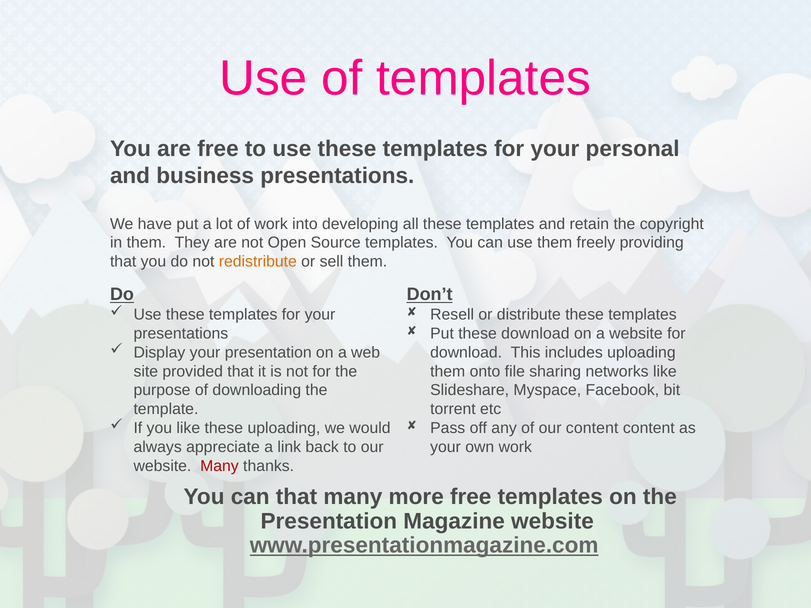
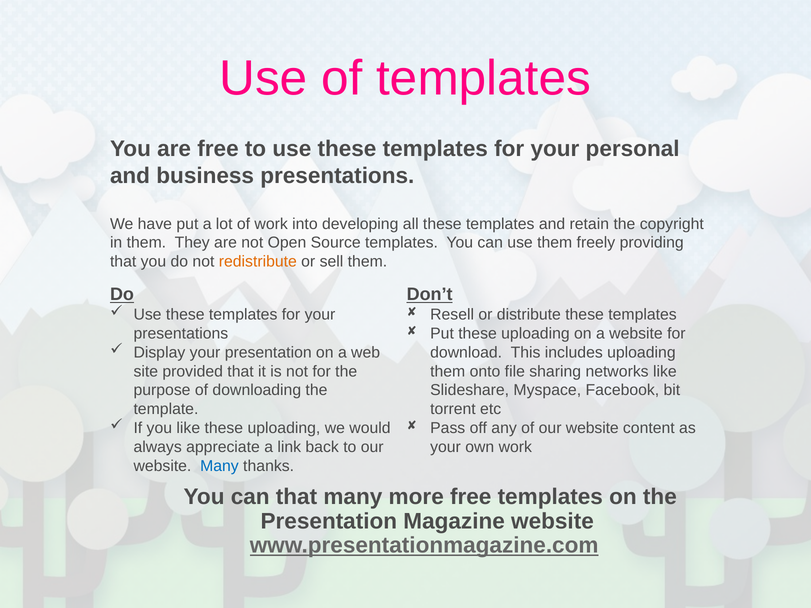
Put these download: download -> uploading
of our content: content -> website
Many at (219, 466) colour: red -> blue
